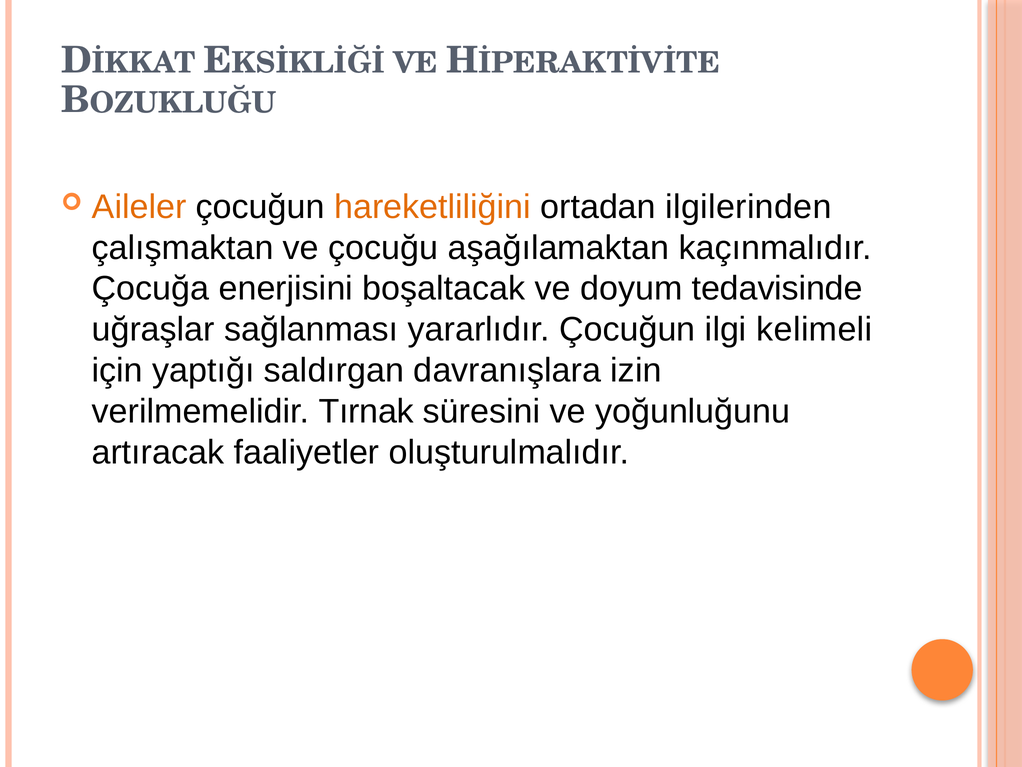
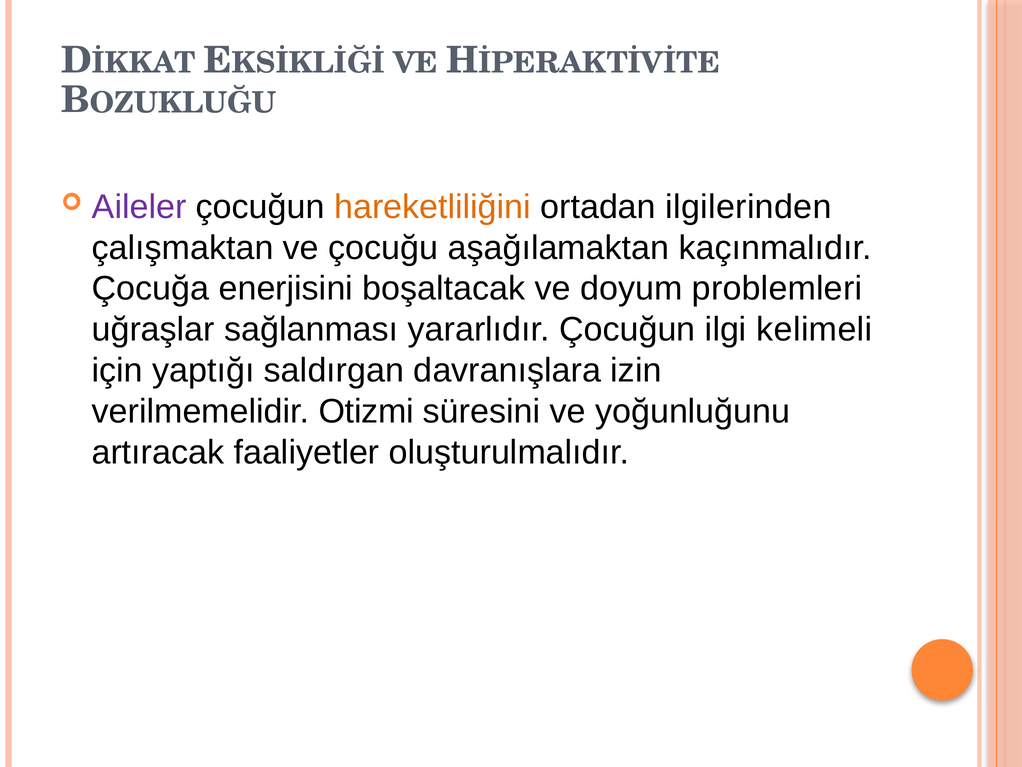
Aileler colour: orange -> purple
tedavisinde: tedavisinde -> problemleri
Tırnak: Tırnak -> Otizmi
